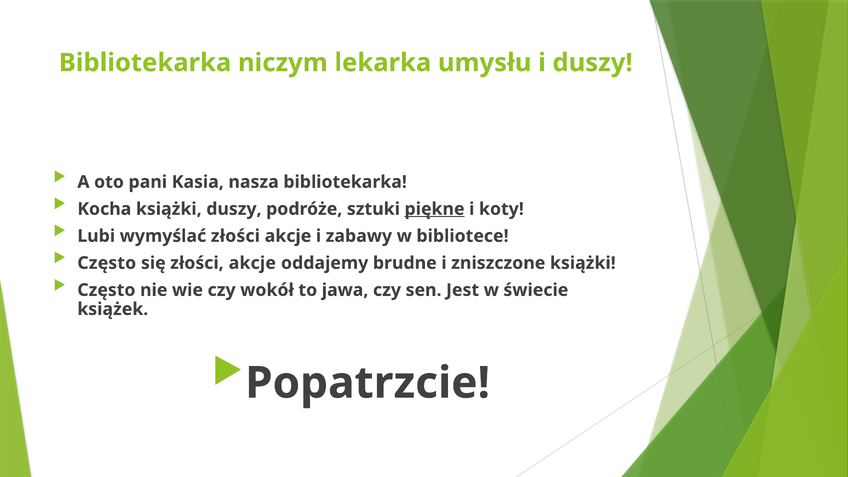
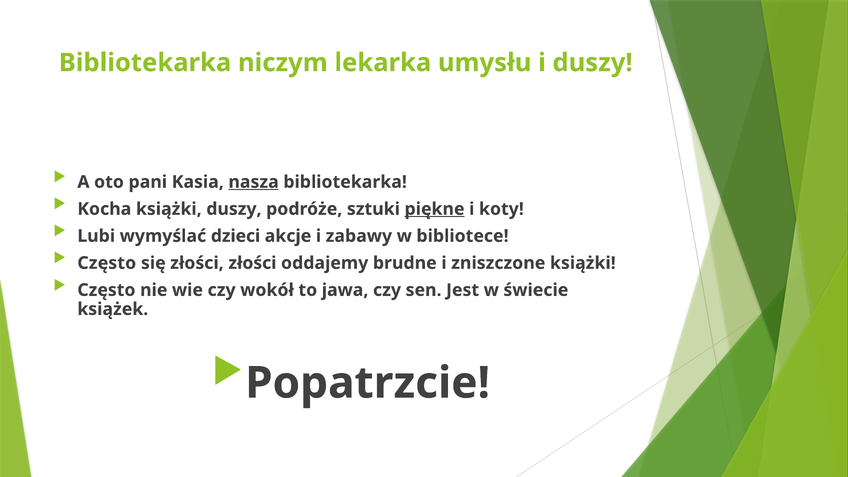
nasza underline: none -> present
wymyślać złości: złości -> dzieci
się złości akcje: akcje -> złości
